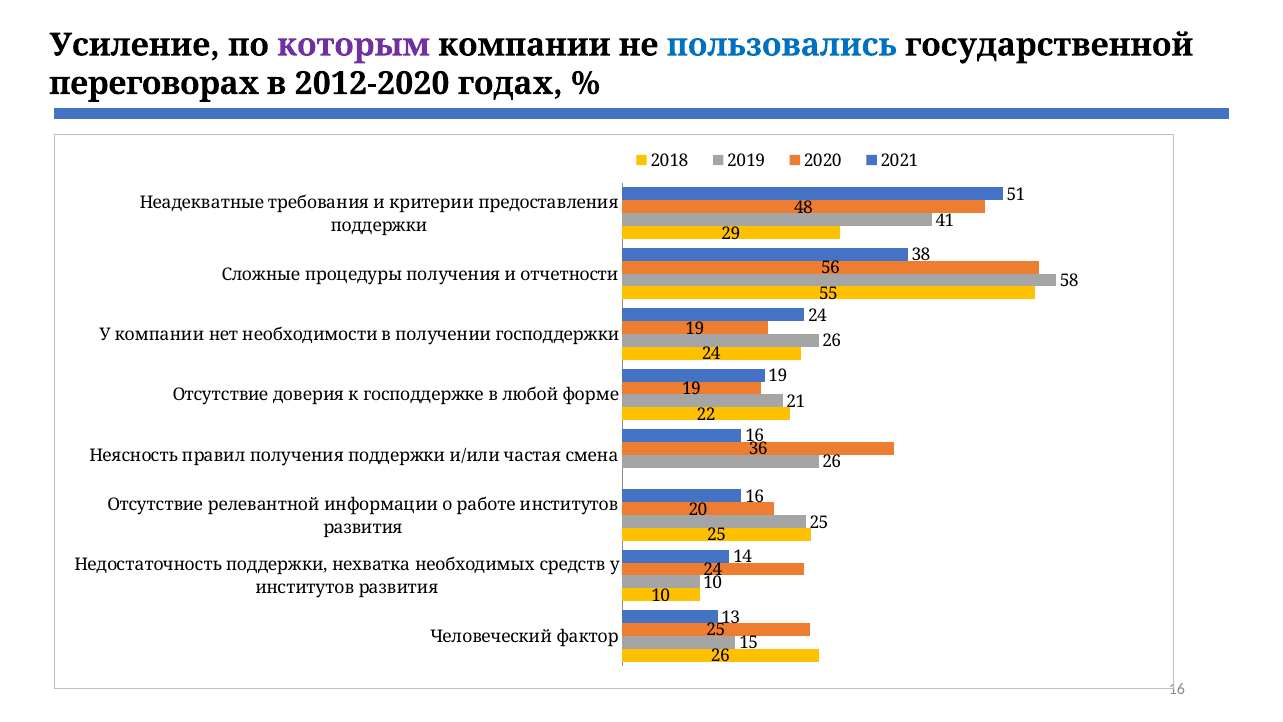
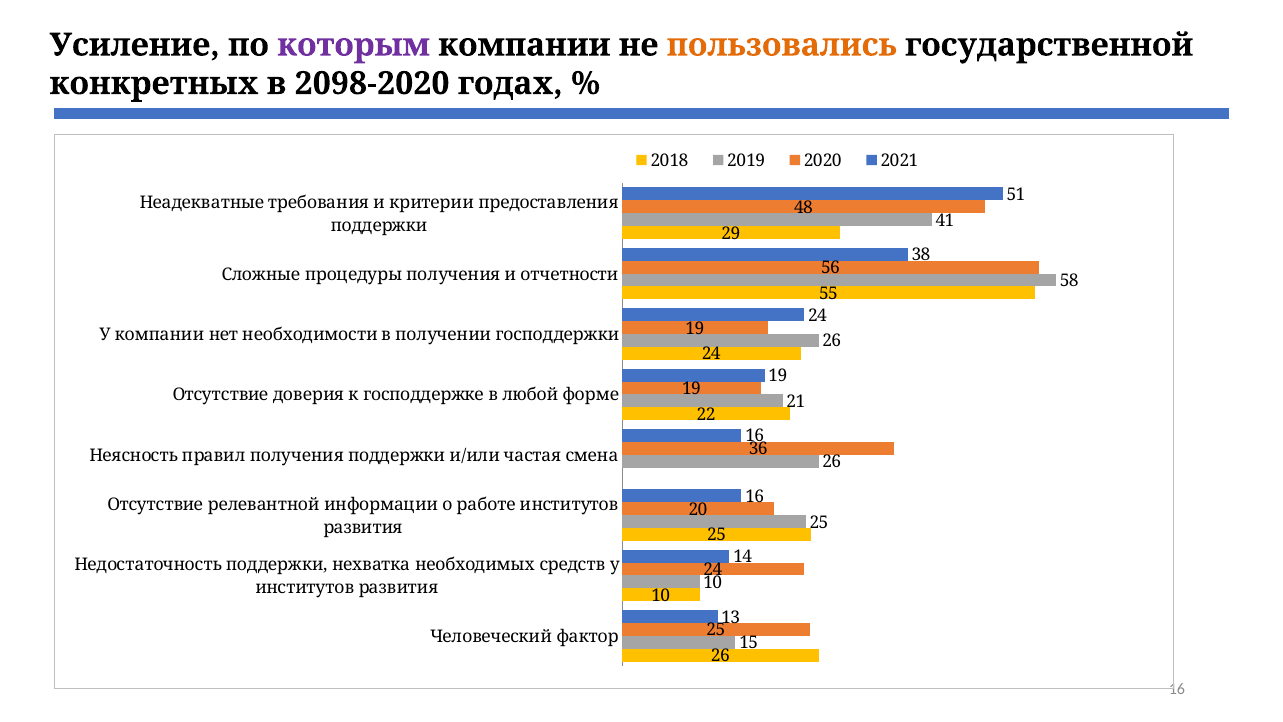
пользовались colour: blue -> orange
переговорах: переговорах -> конкретных
2012-2020: 2012-2020 -> 2098-2020
